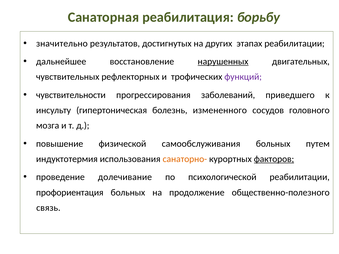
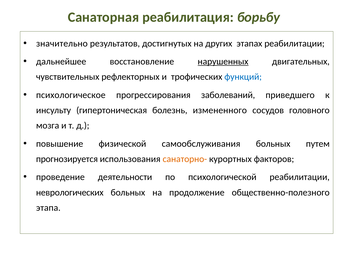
функций colour: purple -> blue
чувствительности: чувствительности -> психологическое
индуктотермия: индуктотермия -> прогнозируется
факторов underline: present -> none
долечивание: долечивание -> деятельности
профориентация: профориентация -> неврологических
связь: связь -> этапа
